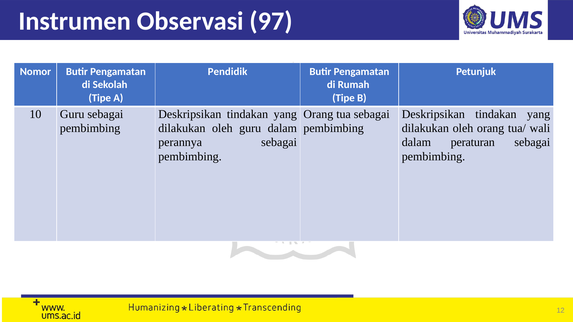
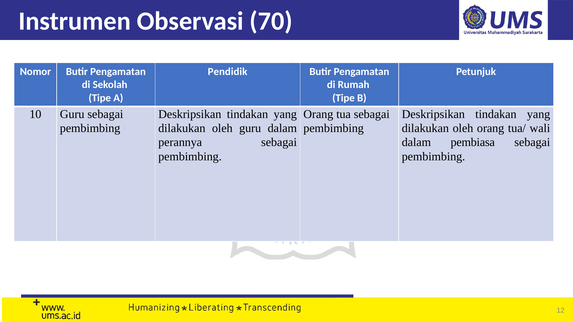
97: 97 -> 70
peraturan: peraturan -> pembiasa
